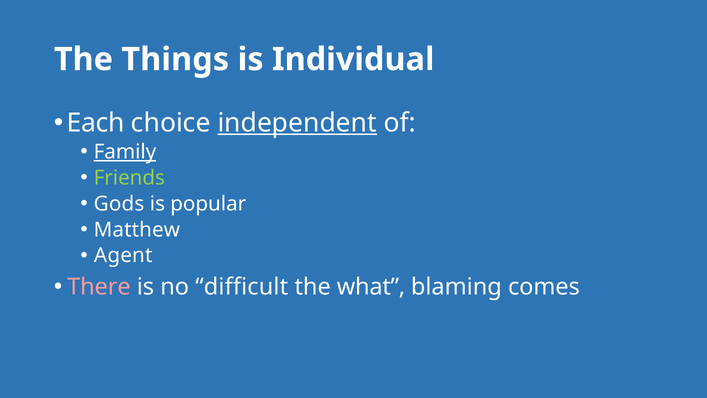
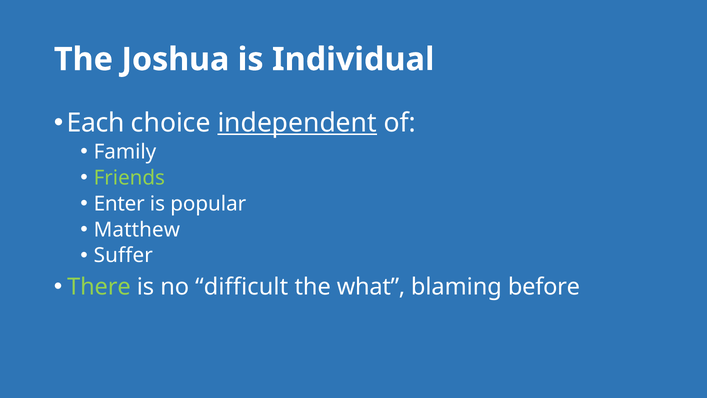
Things: Things -> Joshua
Family underline: present -> none
Gods: Gods -> Enter
Agent: Agent -> Suffer
There colour: pink -> light green
comes: comes -> before
